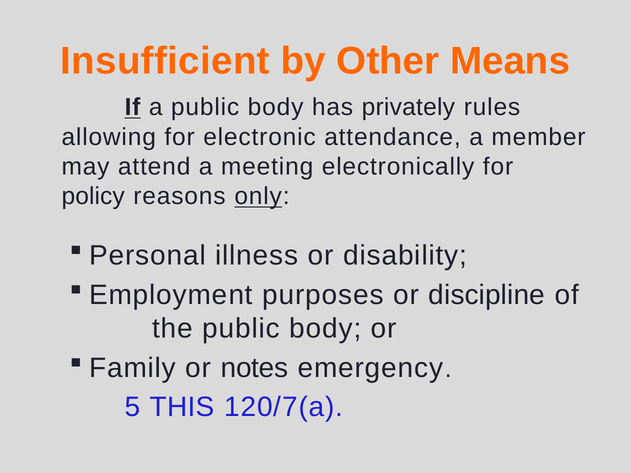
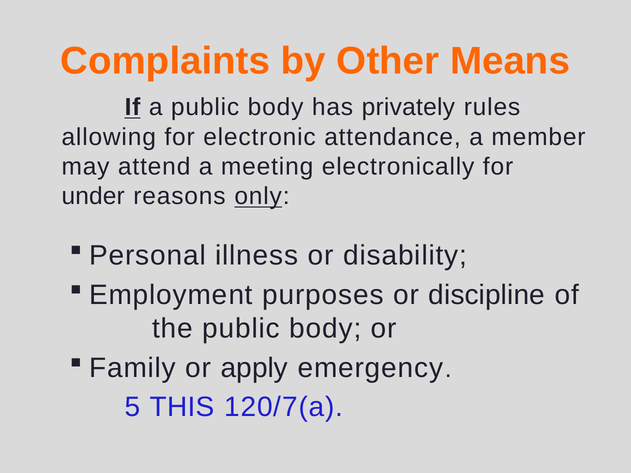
Insufficient: Insufficient -> Complaints
policy: policy -> under
notes: notes -> apply
